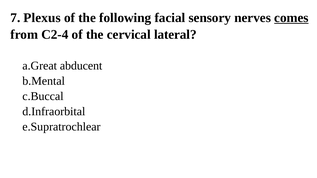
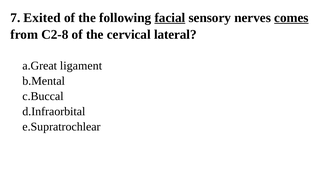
Plexus: Plexus -> Exited
facial underline: none -> present
C2-4: C2-4 -> C2-8
abducent: abducent -> ligament
